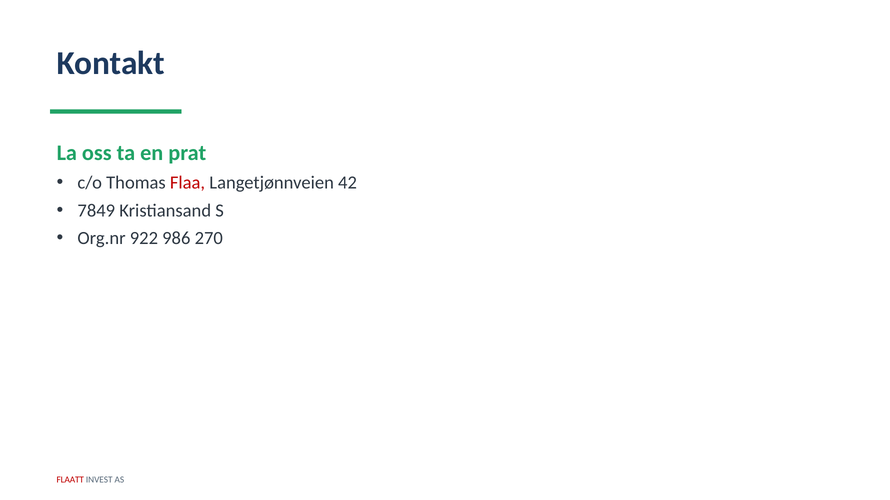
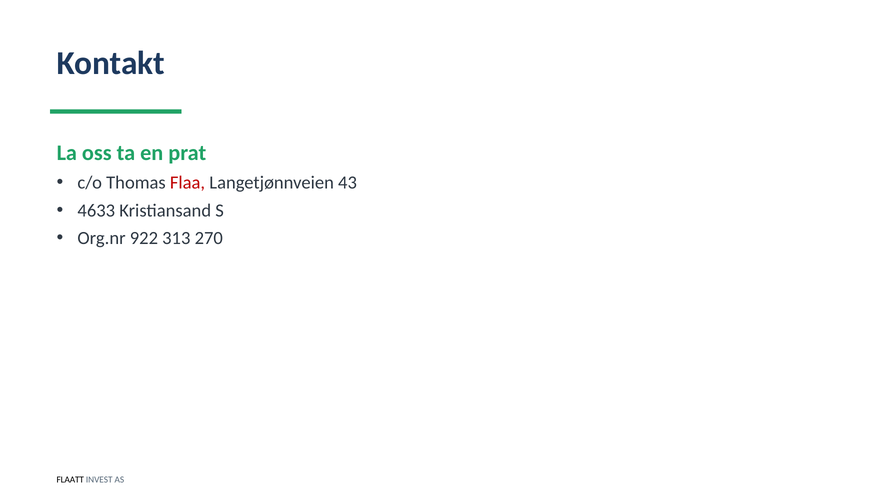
42: 42 -> 43
7849: 7849 -> 4633
986: 986 -> 313
FLAATT colour: red -> black
